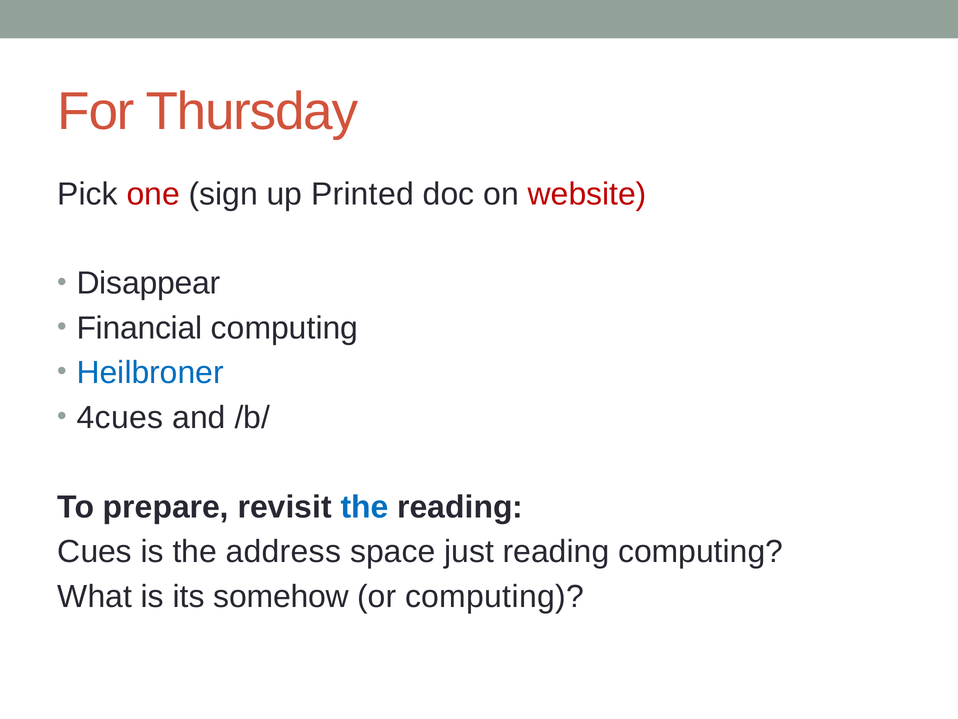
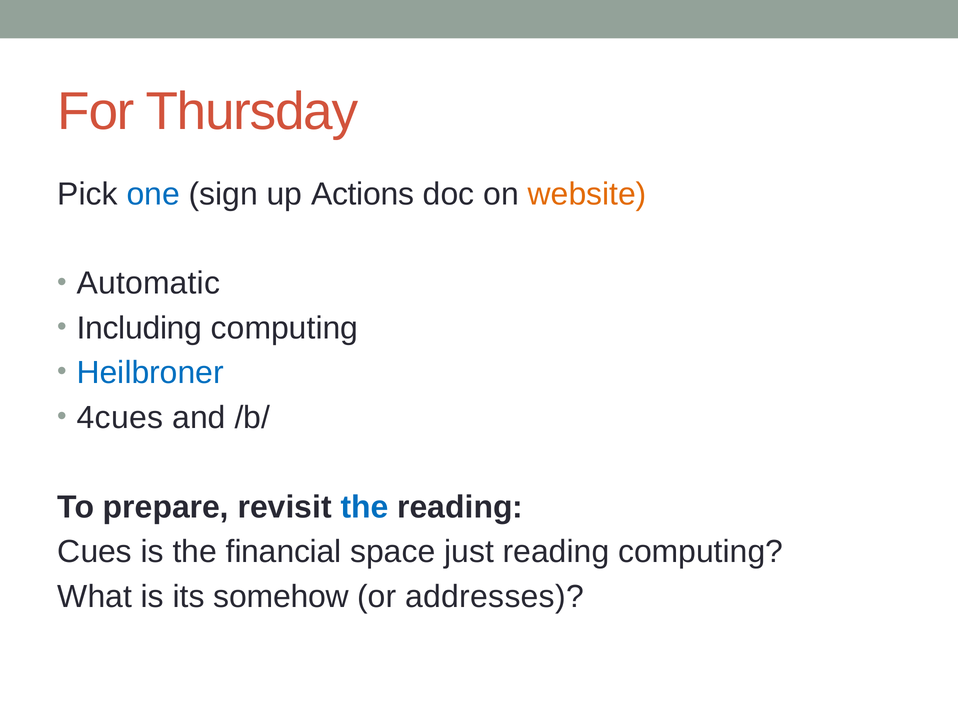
one colour: red -> blue
Printed: Printed -> Actions
website colour: red -> orange
Disappear: Disappear -> Automatic
Financial: Financial -> Including
address: address -> financial
or computing: computing -> addresses
